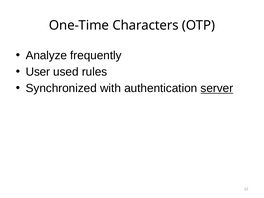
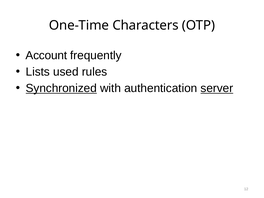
Analyze: Analyze -> Account
User: User -> Lists
Synchronized underline: none -> present
